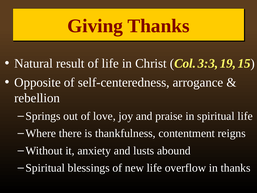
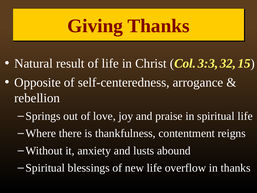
19: 19 -> 32
